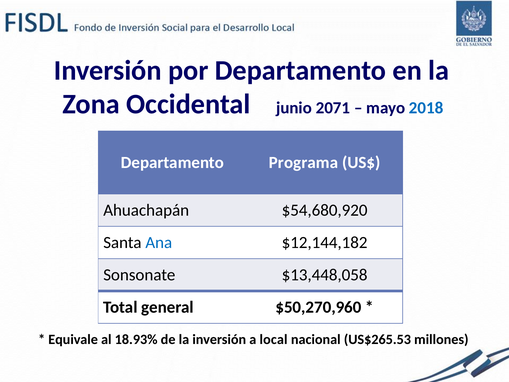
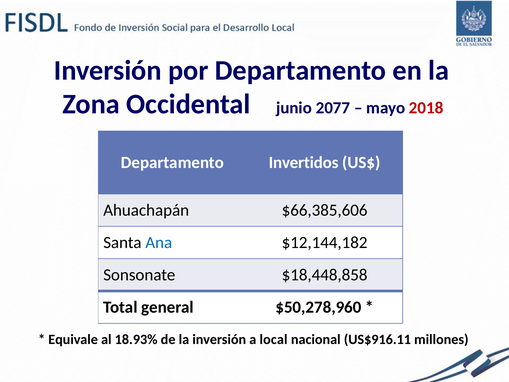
2071: 2071 -> 2077
2018 colour: blue -> red
Programa: Programa -> Invertidos
$54,680,920: $54,680,920 -> $66,385,606
$13,448,058: $13,448,058 -> $18,448,858
$50,270,960: $50,270,960 -> $50,278,960
US$265.53: US$265.53 -> US$916.11
